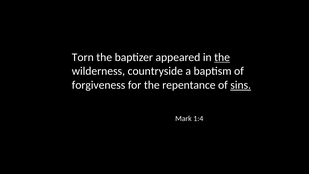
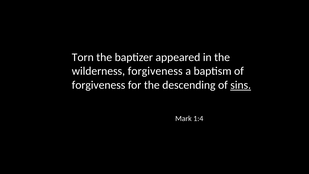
the at (222, 57) underline: present -> none
wilderness countryside: countryside -> forgiveness
repentance: repentance -> descending
